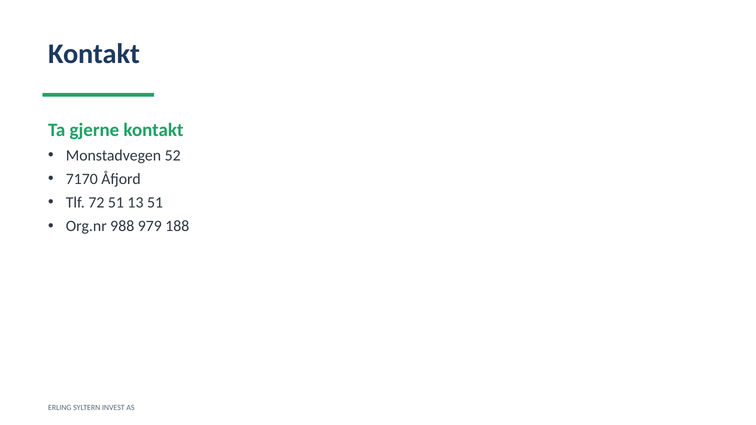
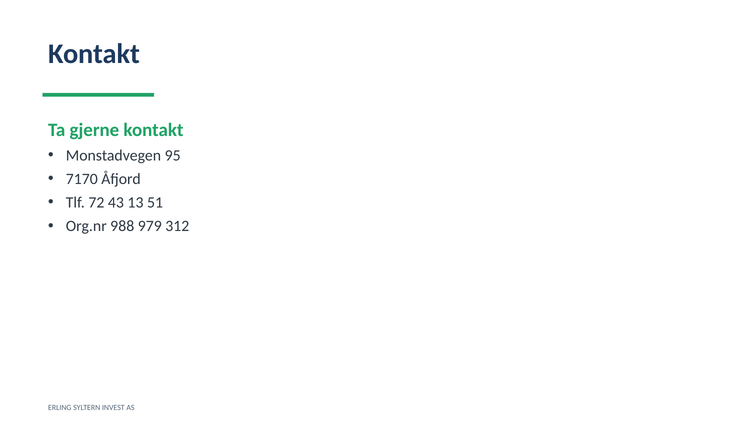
52: 52 -> 95
72 51: 51 -> 43
188: 188 -> 312
